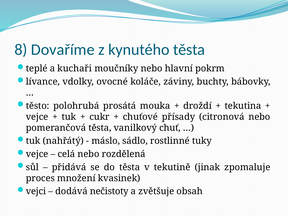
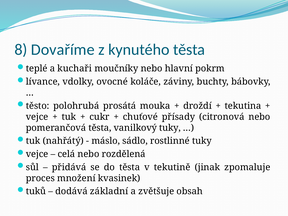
vanilkový chuť: chuť -> tuky
vejci: vejci -> tuků
nečistoty: nečistoty -> základní
